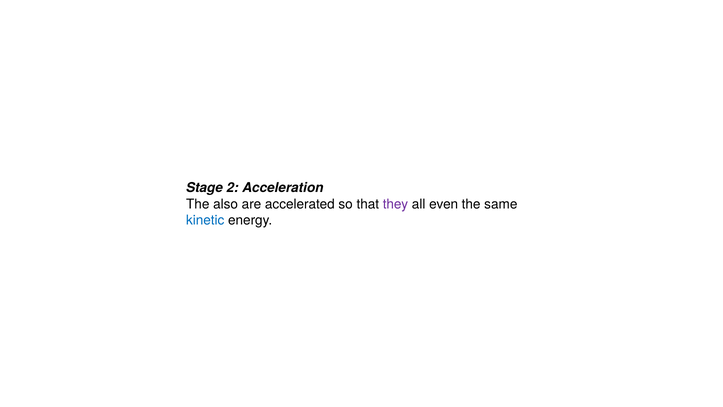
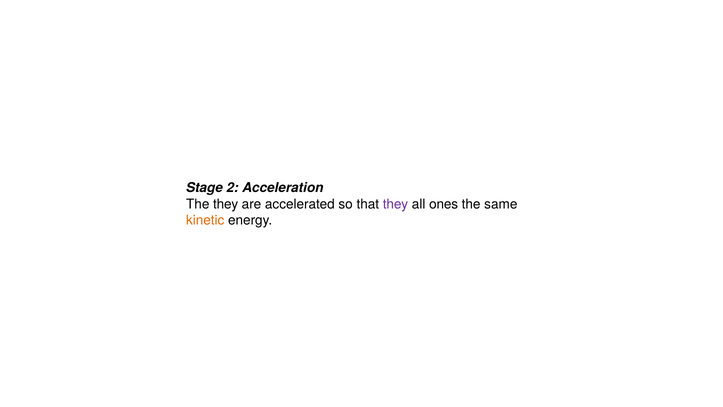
The also: also -> they
even: even -> ones
kinetic colour: blue -> orange
